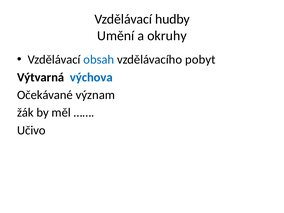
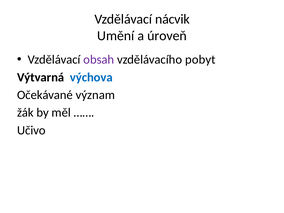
hudby: hudby -> nácvik
okruhy: okruhy -> úroveň
obsah colour: blue -> purple
